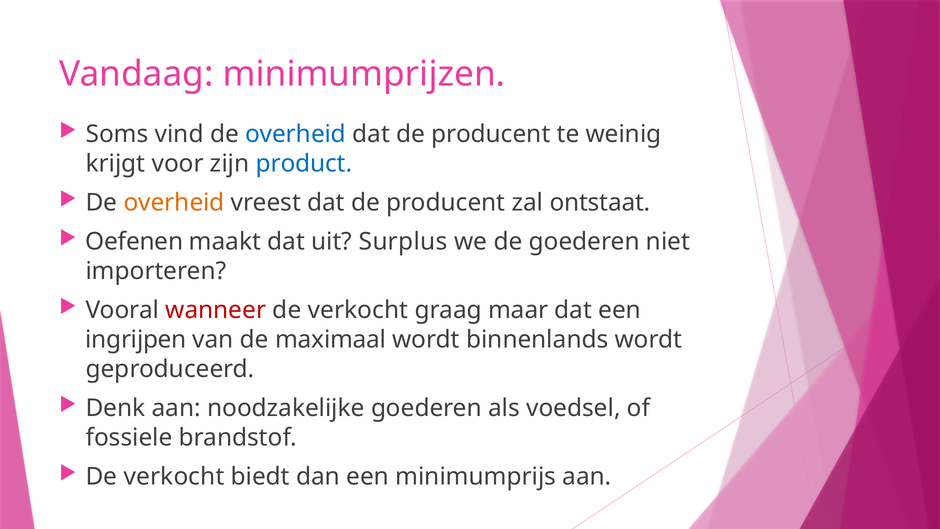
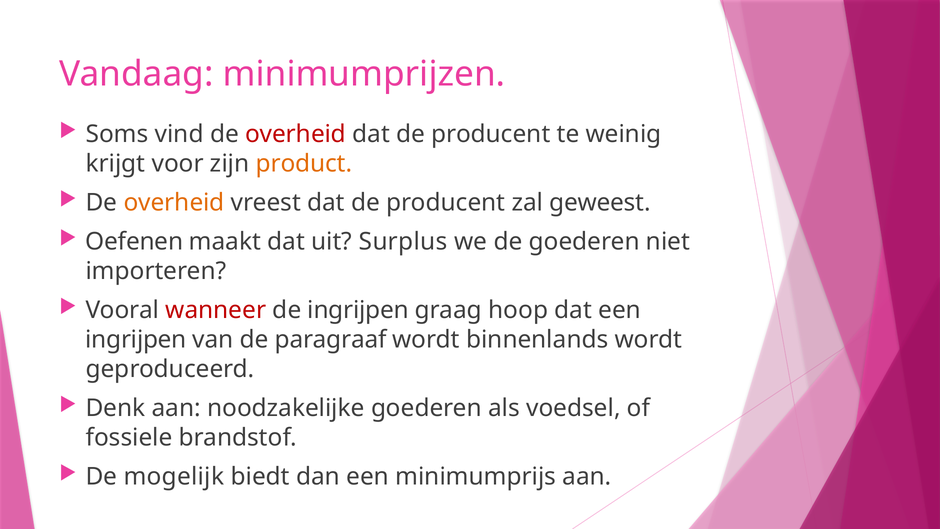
overheid at (296, 134) colour: blue -> red
product colour: blue -> orange
ontstaat: ontstaat -> geweest
verkocht at (358, 310): verkocht -> ingrijpen
maar: maar -> hoop
maximaal: maximaal -> paragraaf
verkocht at (174, 477): verkocht -> mogelijk
